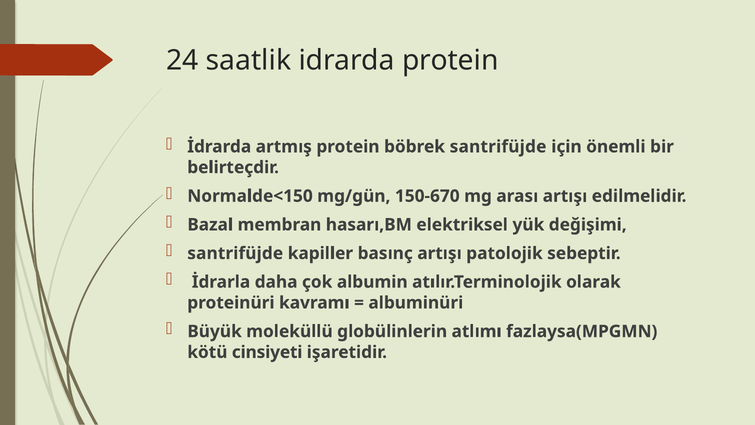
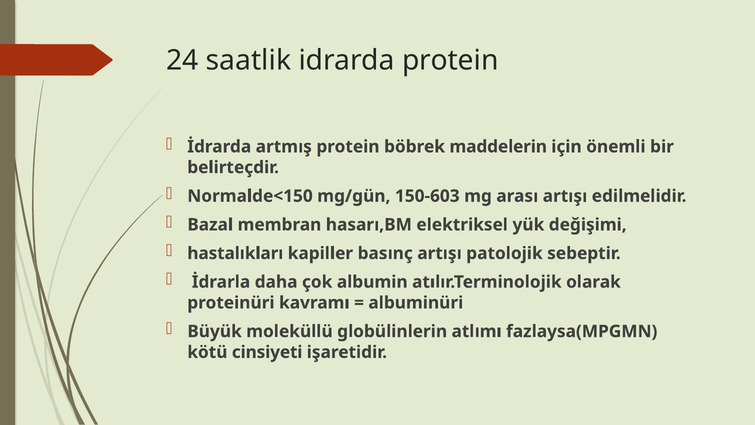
böbrek santrifüjde: santrifüjde -> maddelerin
150-670: 150-670 -> 150-603
santrifüjde at (235, 253): santrifüjde -> hastalıkları
